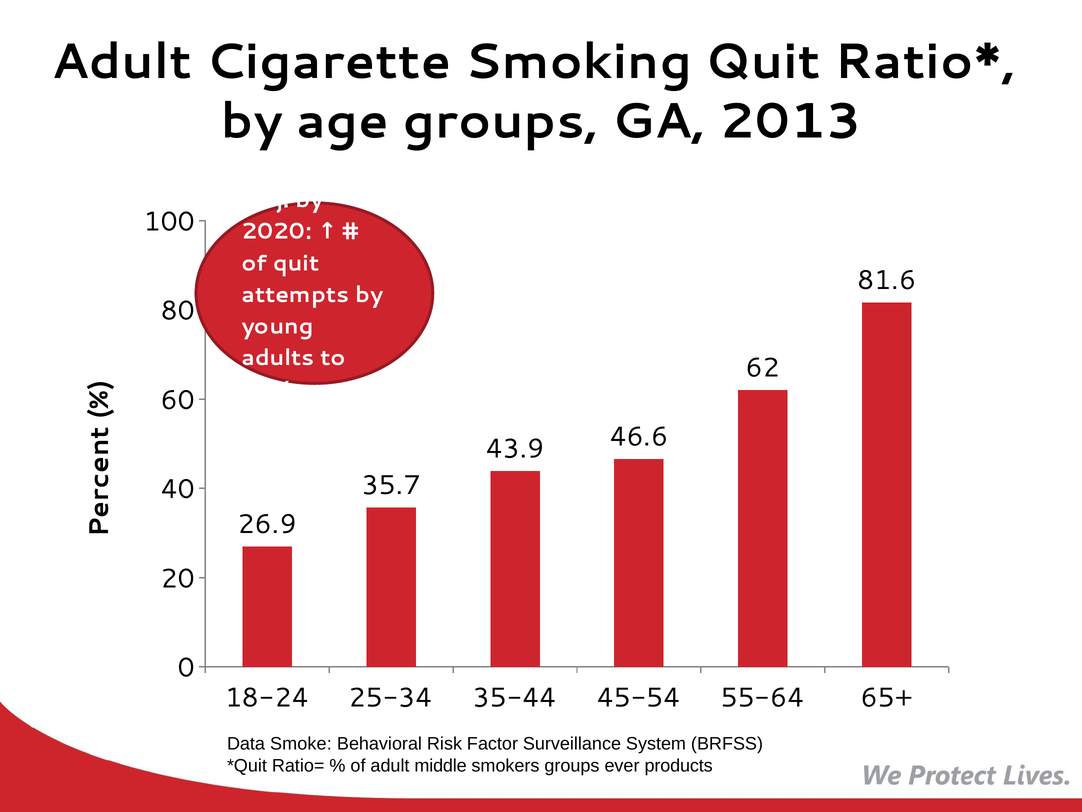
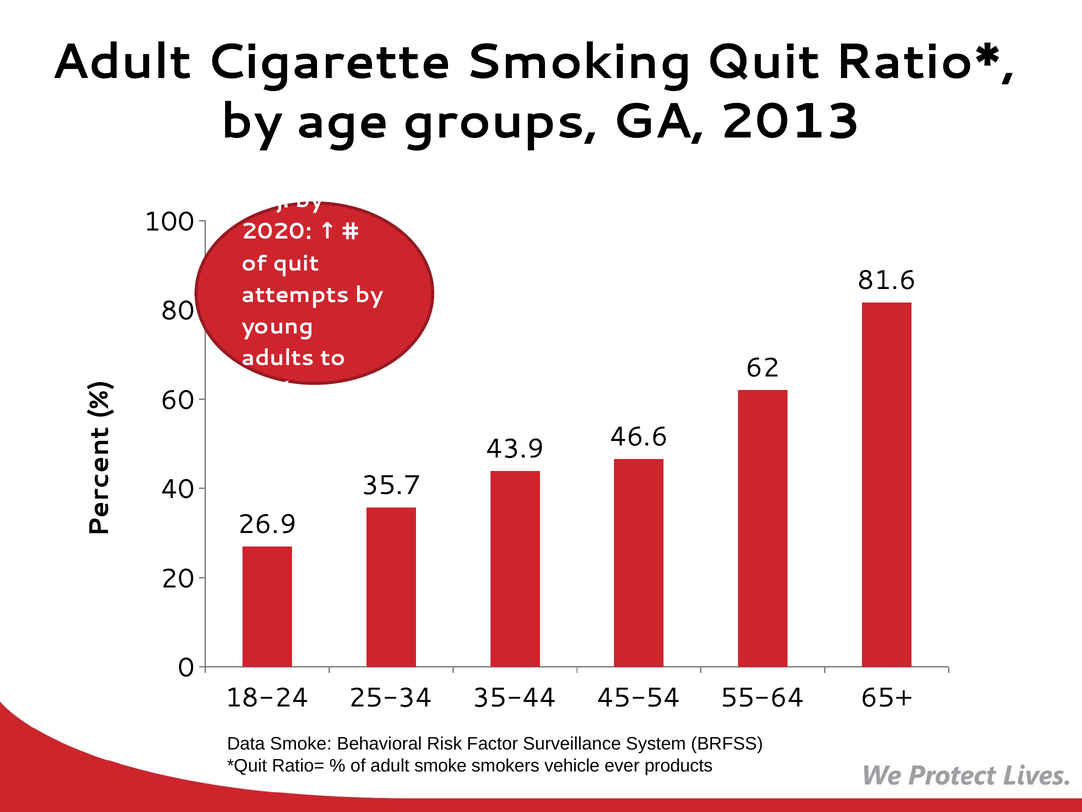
adult middle: middle -> smoke
smokers groups: groups -> vehicle
